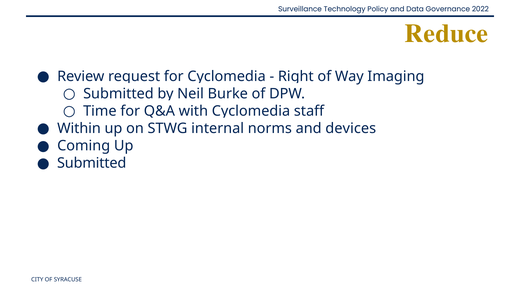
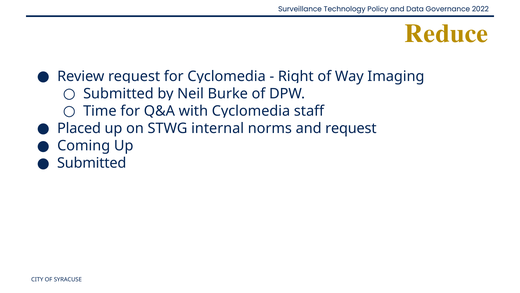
Within: Within -> Placed
and devices: devices -> request
